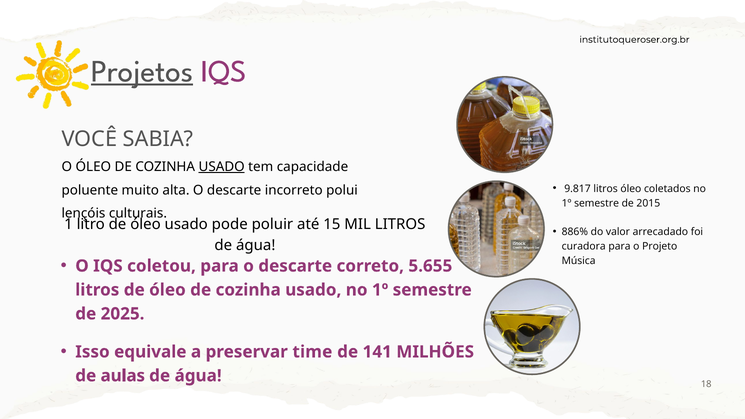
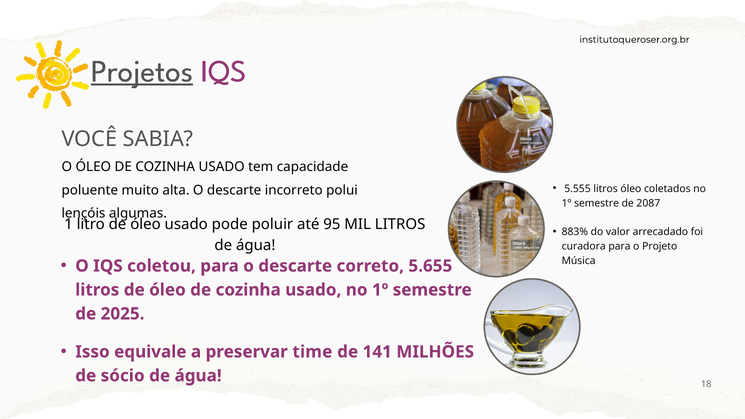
USADO at (222, 167) underline: present -> none
9.817: 9.817 -> 5.555
2015: 2015 -> 2087
culturais: culturais -> algumas
15: 15 -> 95
886%: 886% -> 883%
aulas: aulas -> sócio
